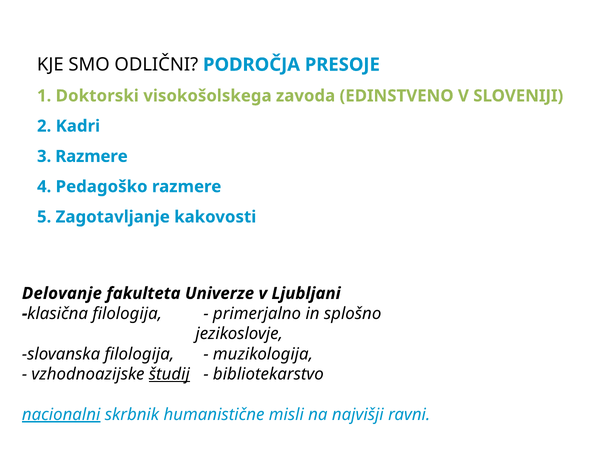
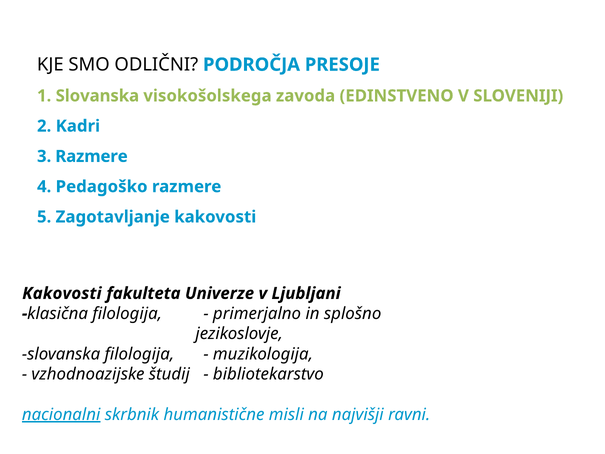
1 Doktorski: Doktorski -> Slovanska
Delovanje at (62, 293): Delovanje -> Kakovosti
študij underline: present -> none
